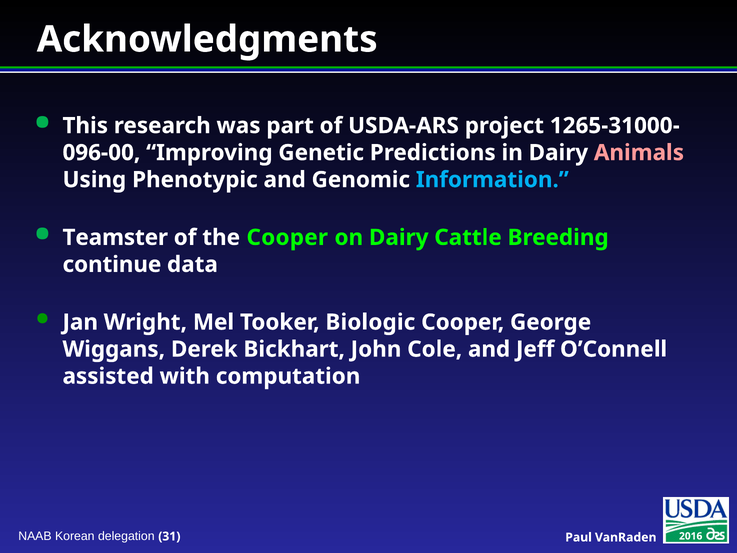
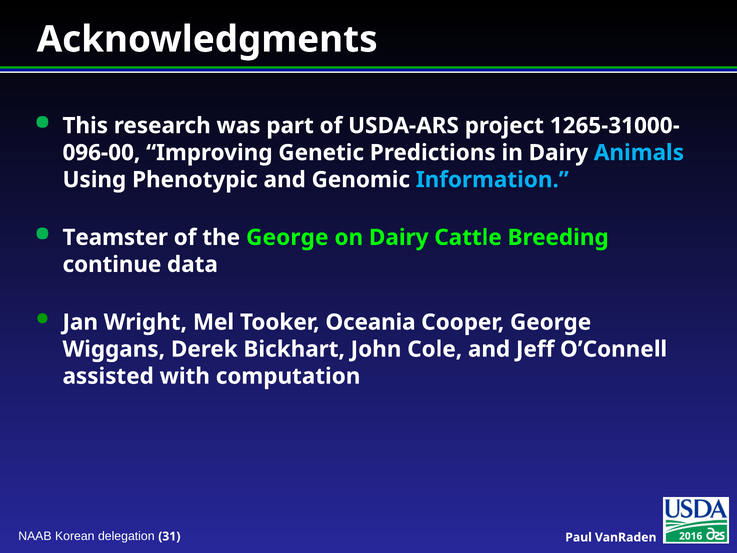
Animals colour: pink -> light blue
the Cooper: Cooper -> George
Biologic: Biologic -> Oceania
